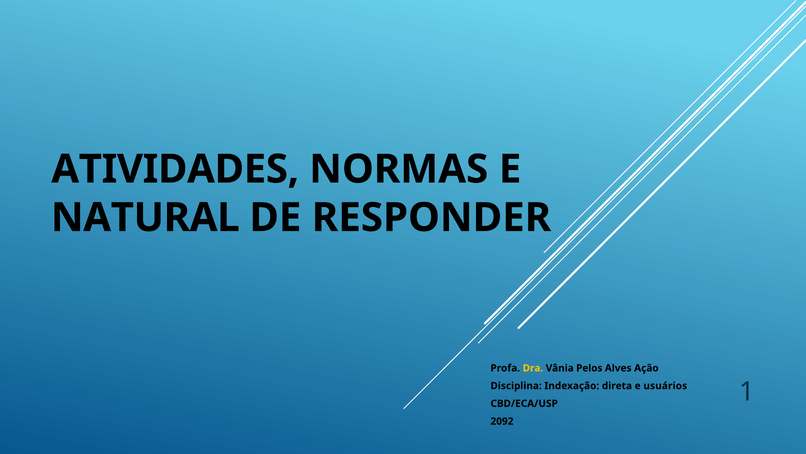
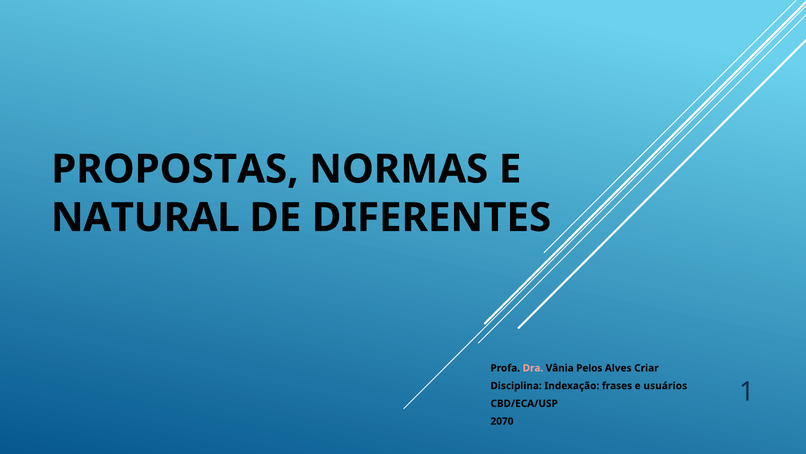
ATIVIDADES: ATIVIDADES -> PROPOSTAS
RESPONDER: RESPONDER -> DIFERENTES
Dra colour: yellow -> pink
Ação: Ação -> Criar
direta: direta -> frases
2092: 2092 -> 2070
